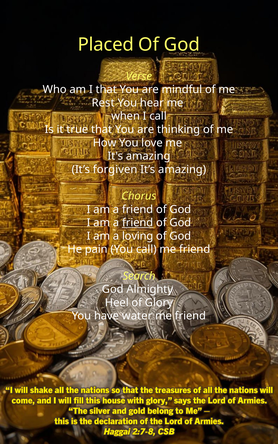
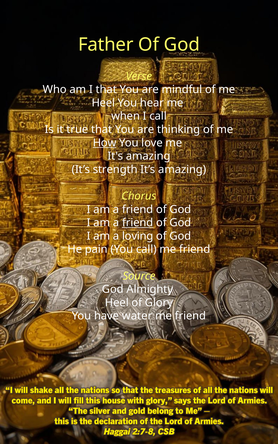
Placed: Placed -> Father
Rest at (103, 103): Rest -> Heel
How underline: none -> present
forgiven: forgiven -> strength
Search: Search -> Source
